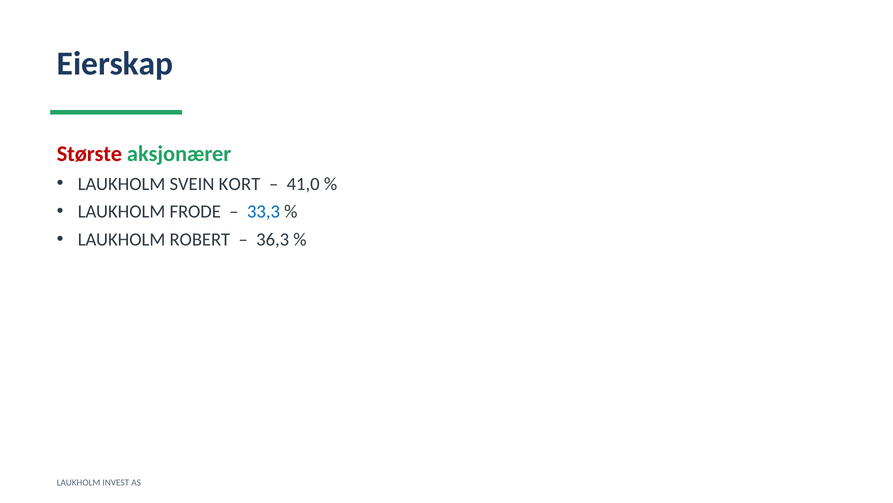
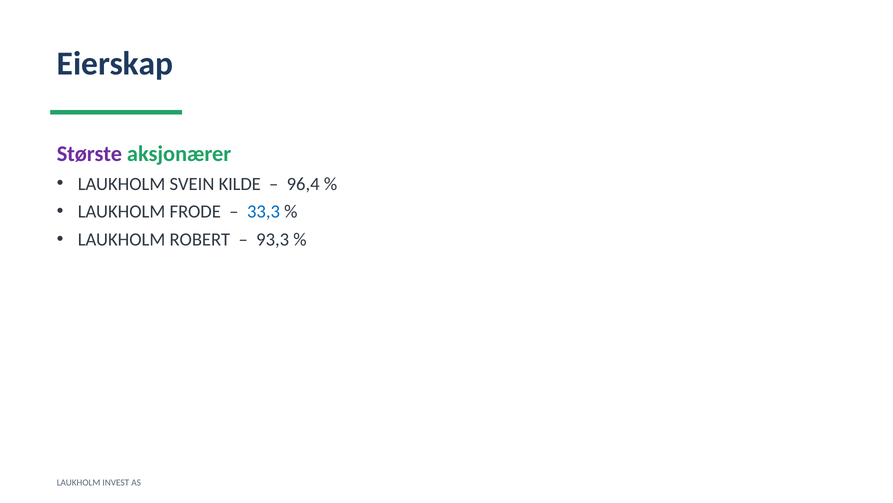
Største colour: red -> purple
KORT: KORT -> KILDE
41,0: 41,0 -> 96,4
36,3: 36,3 -> 93,3
